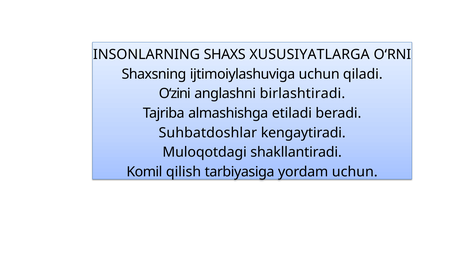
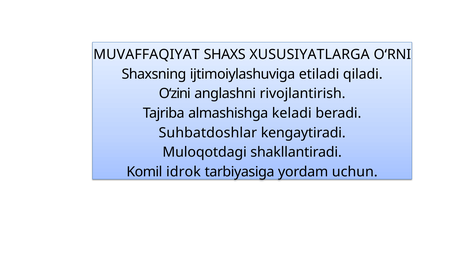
INSONLARNING: INSONLARNING -> MUVAFFAQIYAT
ijtimoiylashuviga uchun: uchun -> etiladi
birlashtiradi: birlashtiradi -> rivojlantirish
etiladi: etiladi -> keladi
qilish: qilish -> idrok
